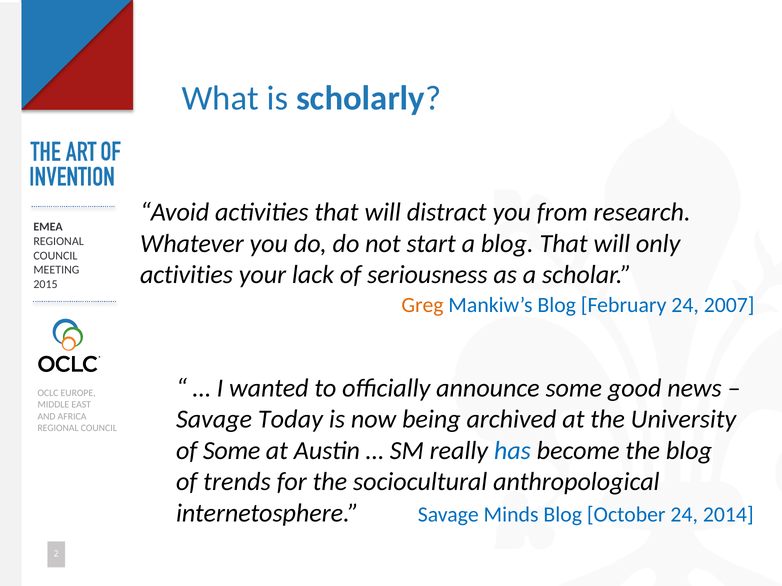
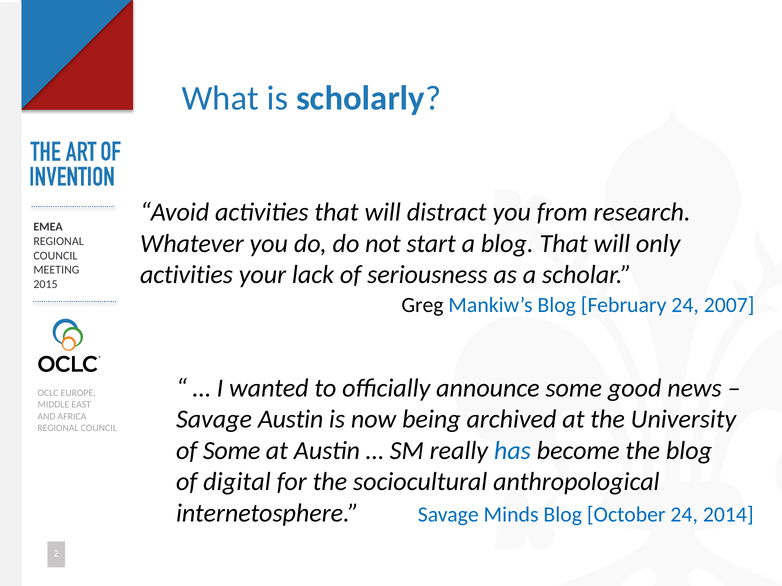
Greg colour: orange -> black
Savage Today: Today -> Austin
trends: trends -> digital
